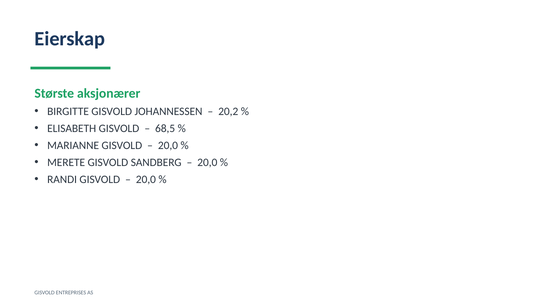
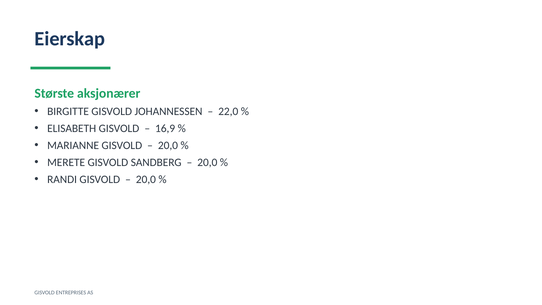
20,2: 20,2 -> 22,0
68,5: 68,5 -> 16,9
